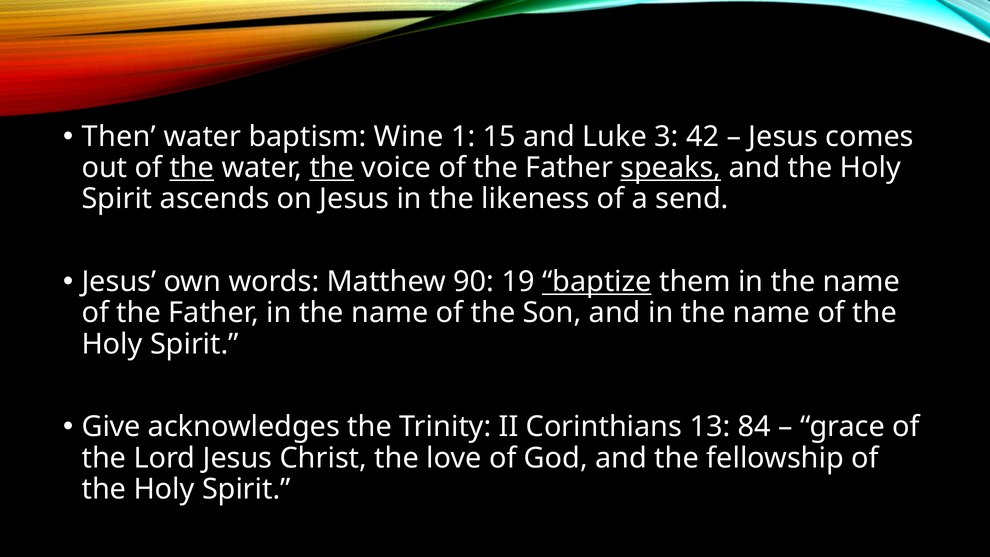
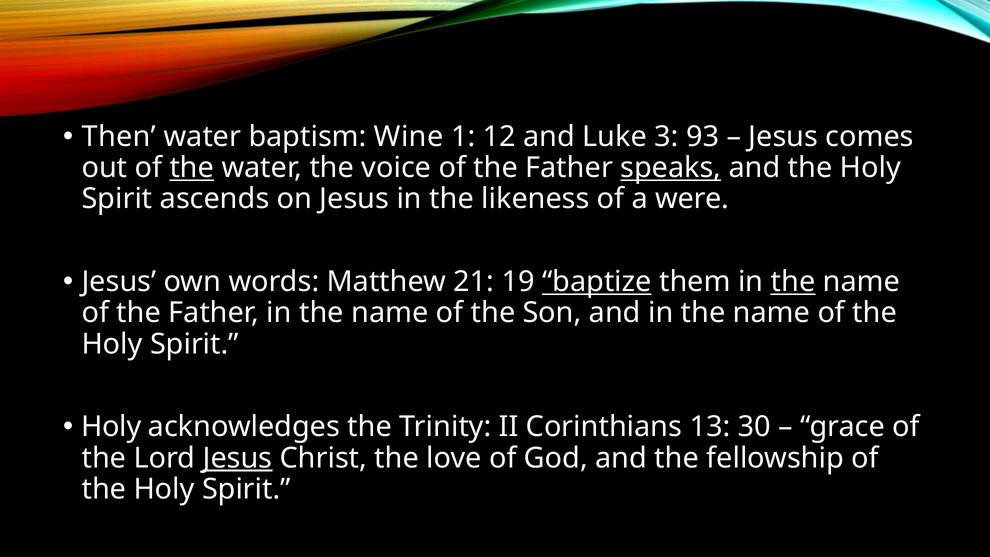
15: 15 -> 12
42: 42 -> 93
the at (332, 168) underline: present -> none
send: send -> were
90: 90 -> 21
the at (793, 282) underline: none -> present
Give at (111, 427): Give -> Holy
84: 84 -> 30
Jesus at (237, 458) underline: none -> present
